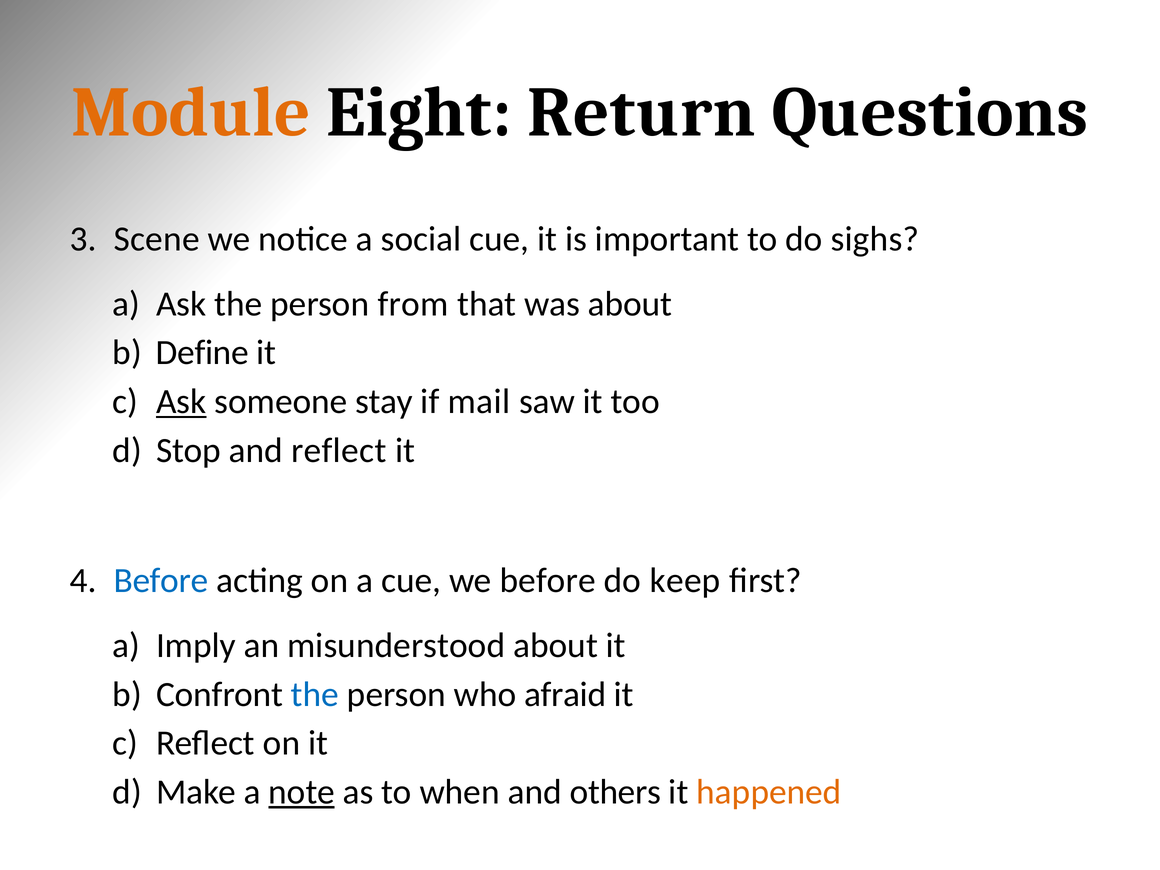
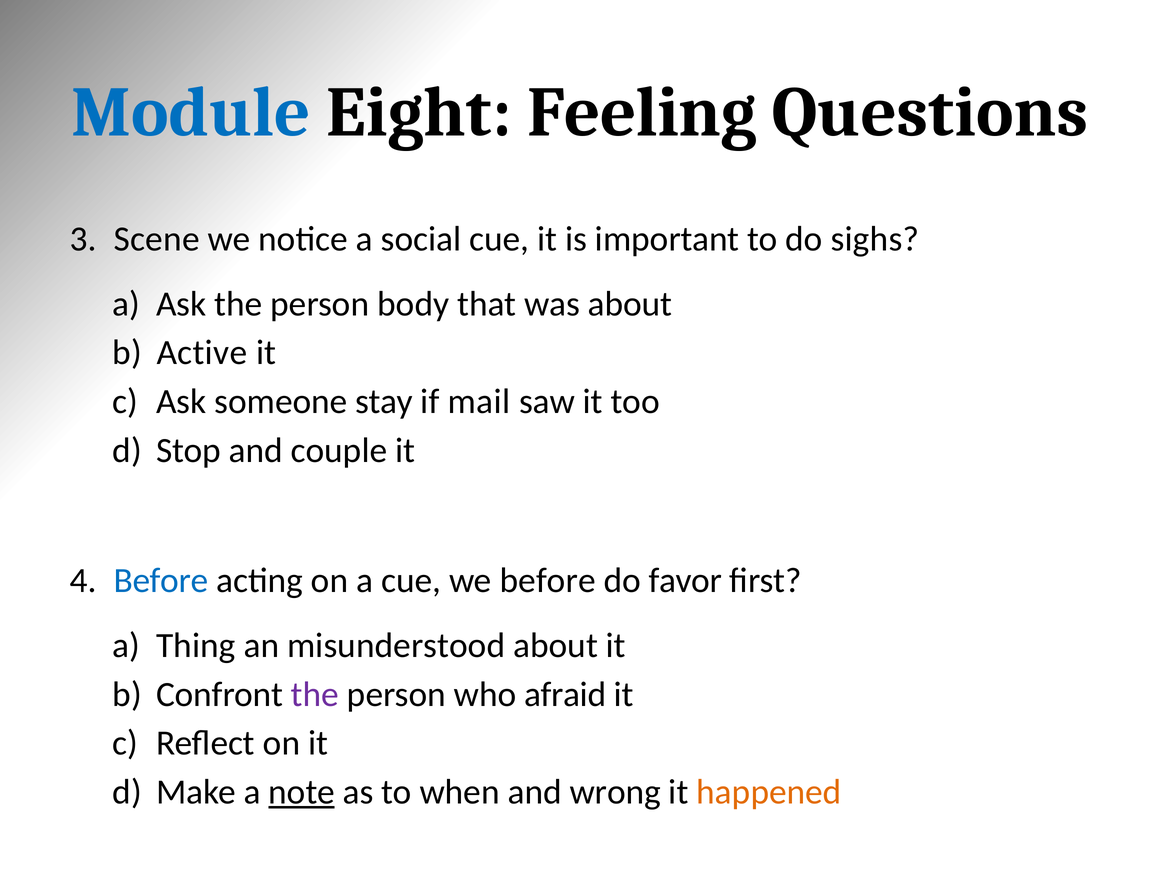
Module colour: orange -> blue
Return: Return -> Feeling
from: from -> body
Define: Define -> Active
Ask at (181, 402) underline: present -> none
and reflect: reflect -> couple
keep: keep -> favor
Imply: Imply -> Thing
the at (315, 694) colour: blue -> purple
others: others -> wrong
